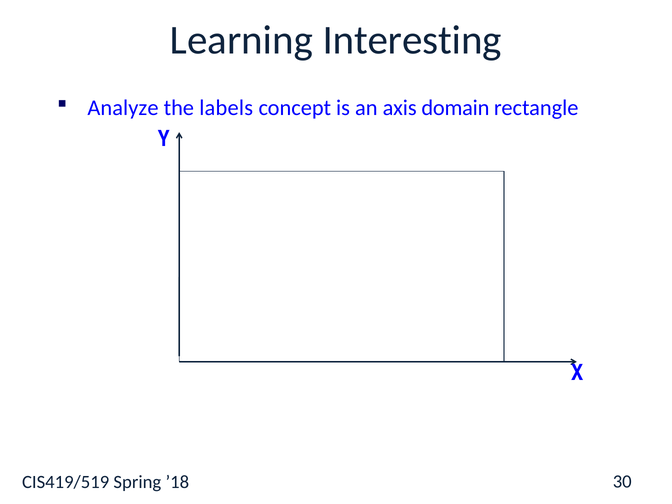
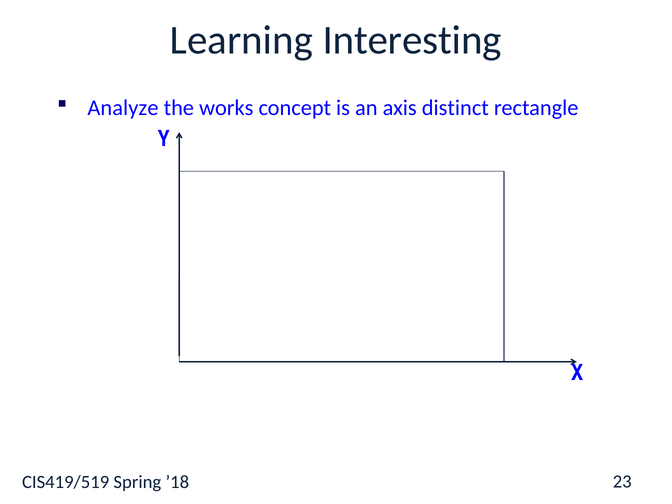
labels: labels -> works
domain: domain -> distinct
30: 30 -> 23
